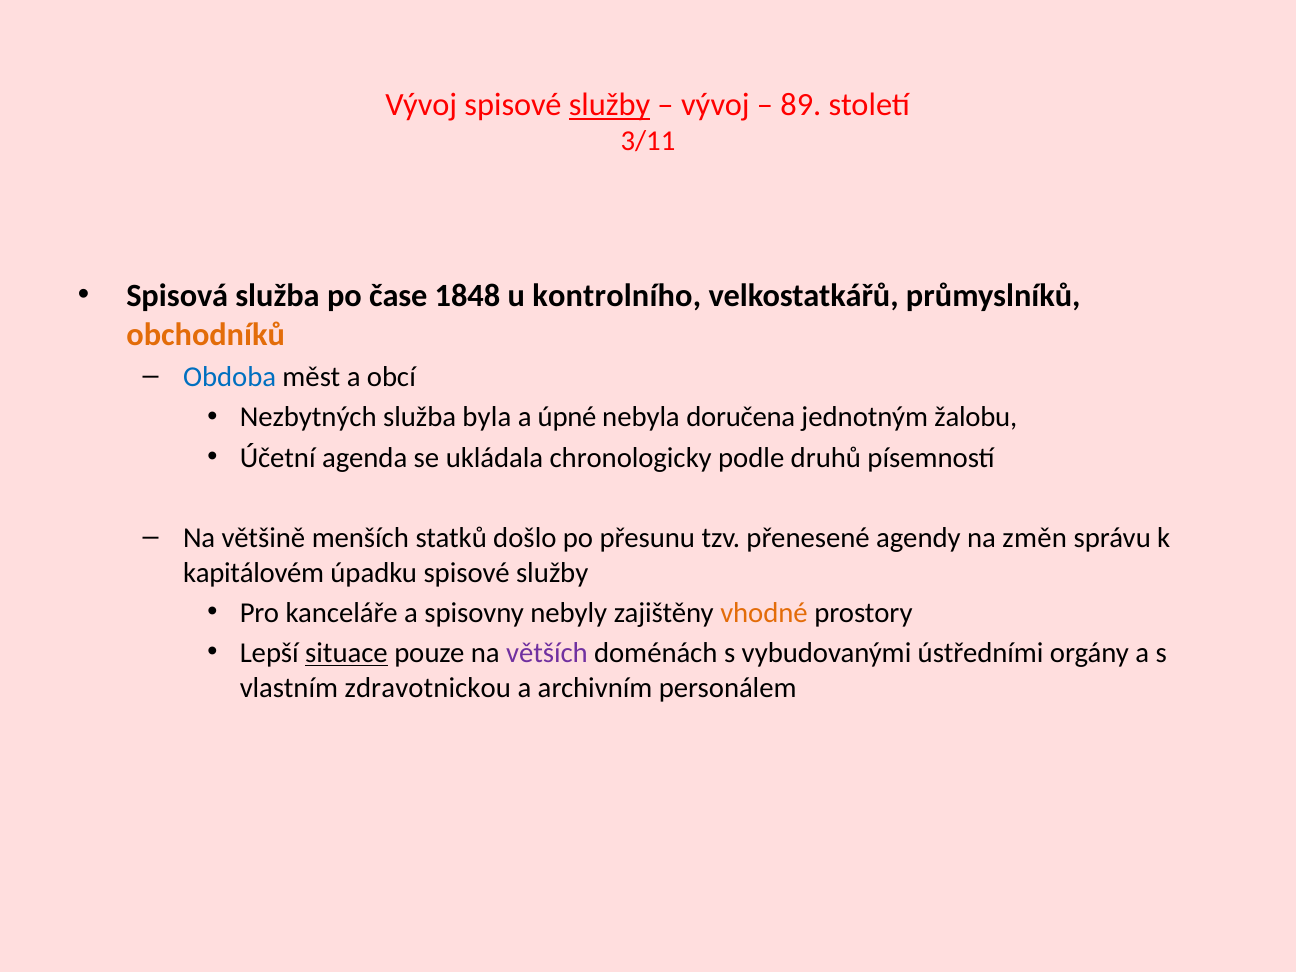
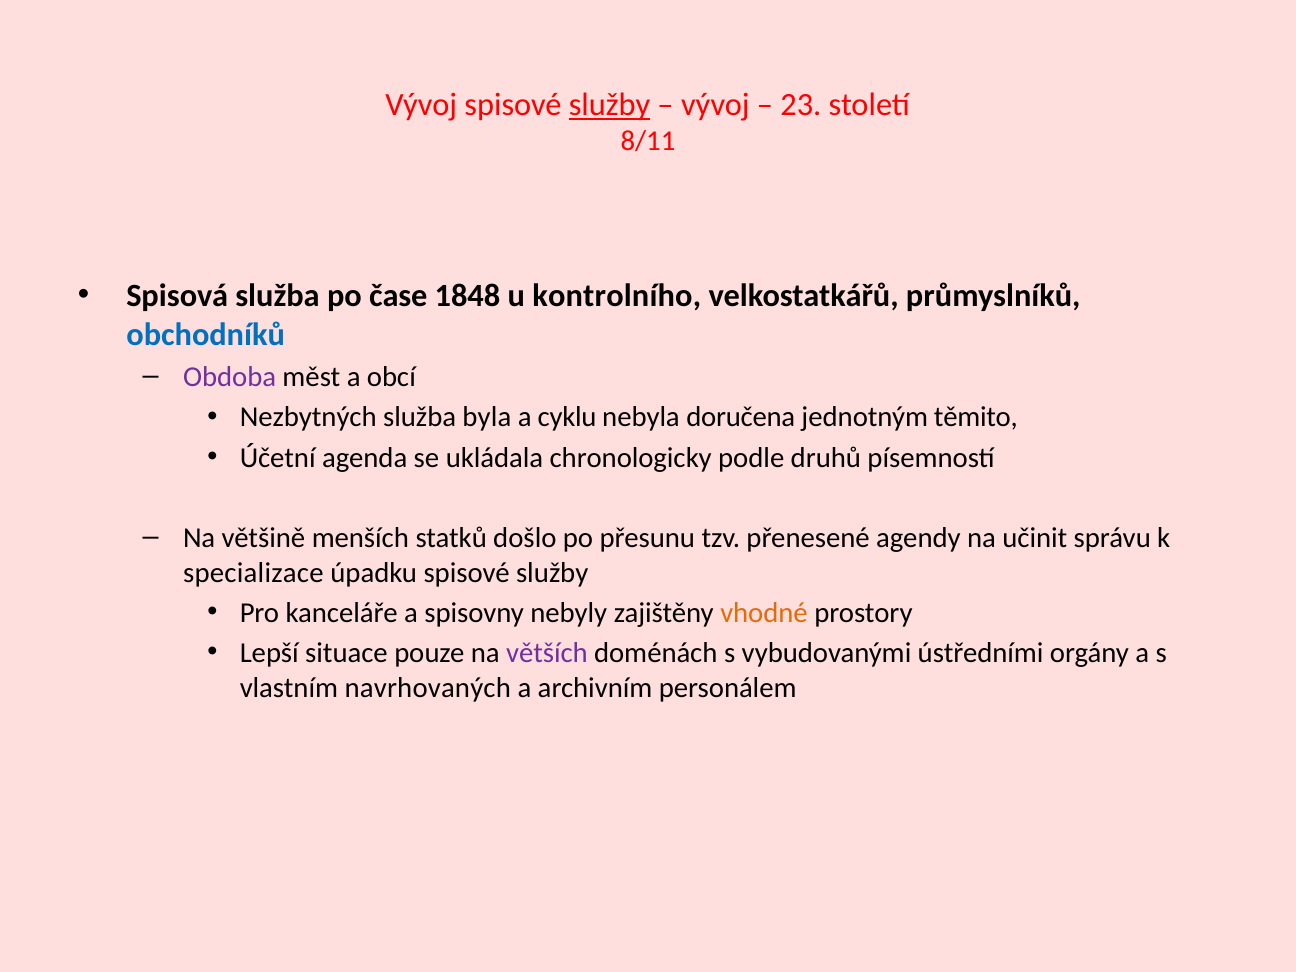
89: 89 -> 23
3/11: 3/11 -> 8/11
obchodníků colour: orange -> blue
Obdoba colour: blue -> purple
úpné: úpné -> cyklu
žalobu: žalobu -> těmito
změn: změn -> učinit
kapitálovém: kapitálovém -> specializace
situace underline: present -> none
zdravotnickou: zdravotnickou -> navrhovaných
